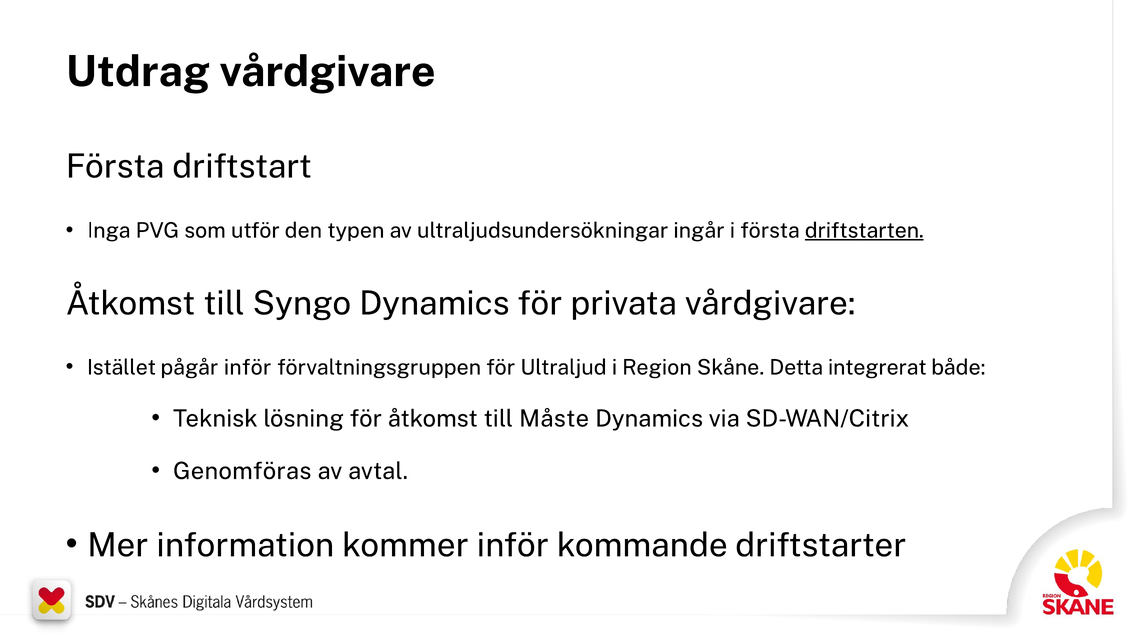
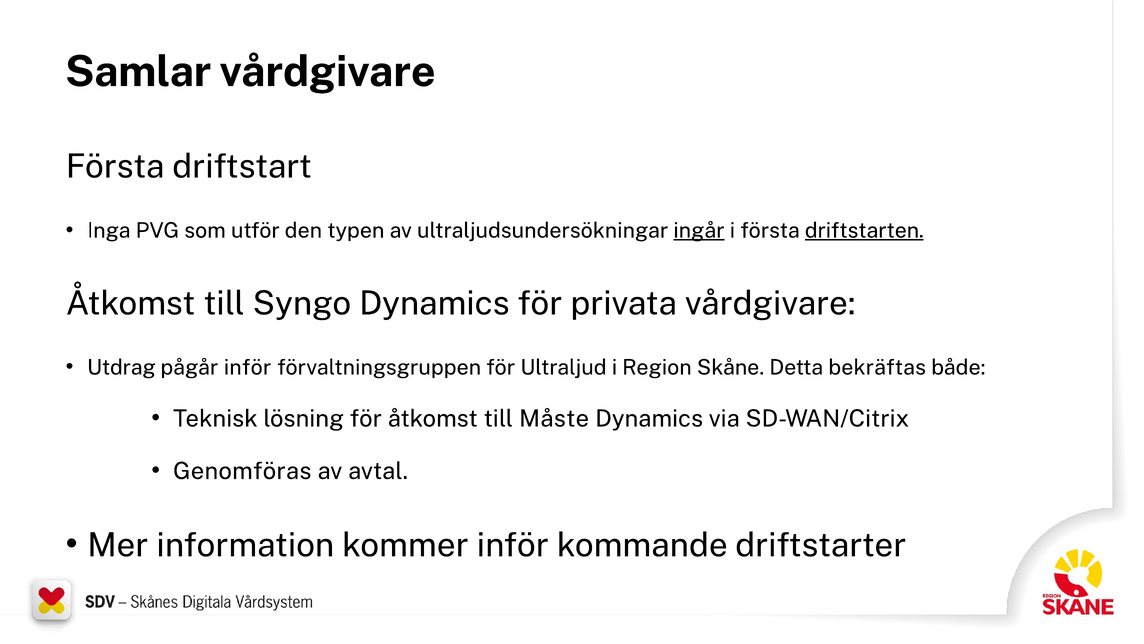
Utdrag: Utdrag -> Samlar
ingår underline: none -> present
Istället: Istället -> Utdrag
integrerat: integrerat -> bekräftas
